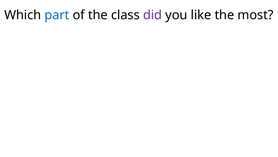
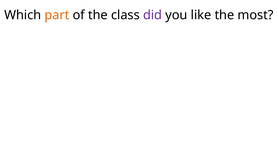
part colour: blue -> orange
